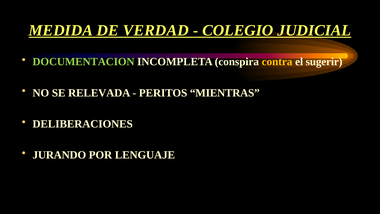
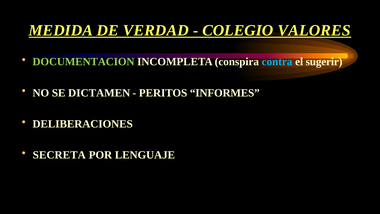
JUDICIAL: JUDICIAL -> VALORES
contra colour: yellow -> light blue
RELEVADA: RELEVADA -> DICTAMEN
MIENTRAS: MIENTRAS -> INFORMES
JURANDO: JURANDO -> SECRETA
